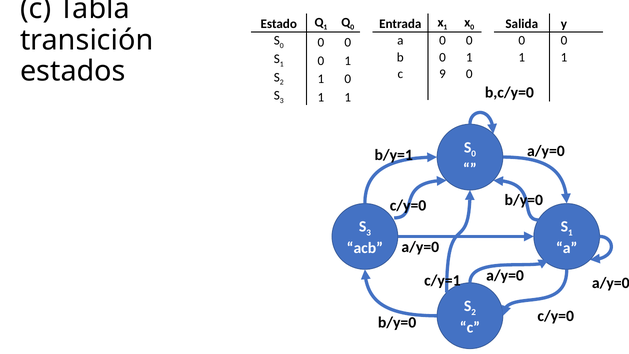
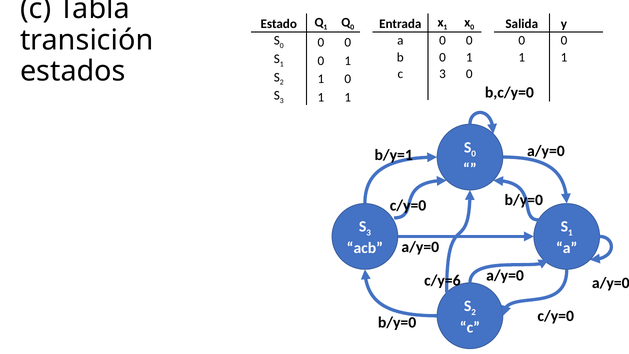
c 9: 9 -> 3
c/y=1: c/y=1 -> c/y=6
